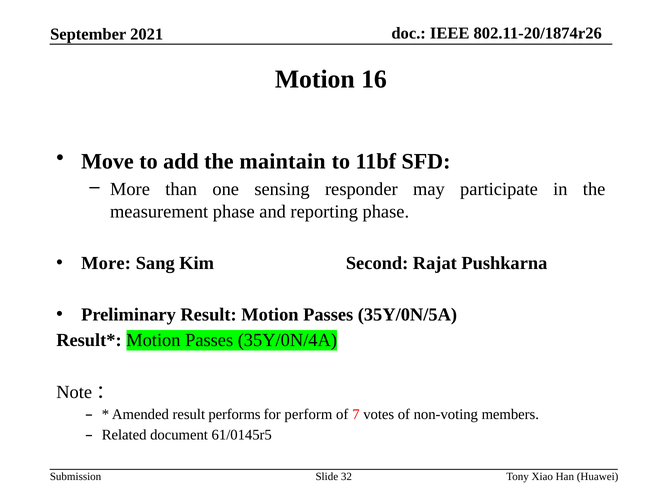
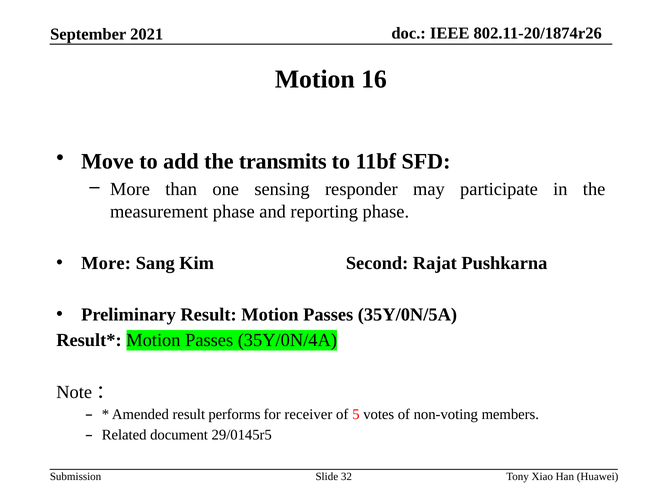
maintain: maintain -> transmits
perform: perform -> receiver
7: 7 -> 5
61/0145r5: 61/0145r5 -> 29/0145r5
